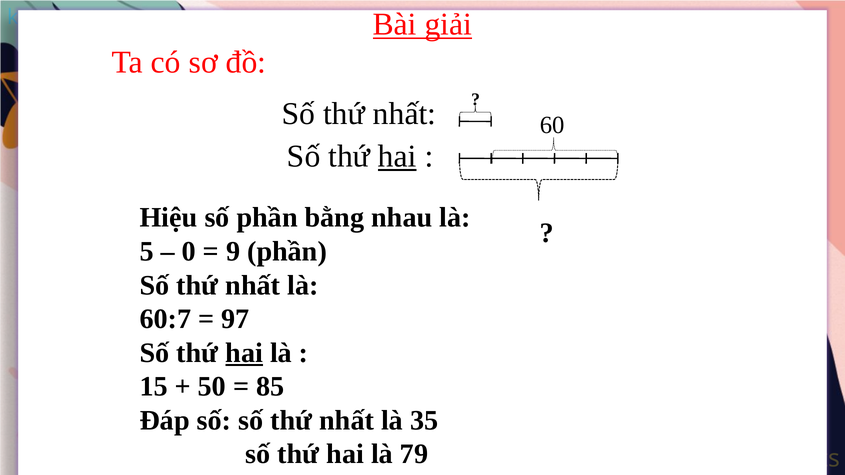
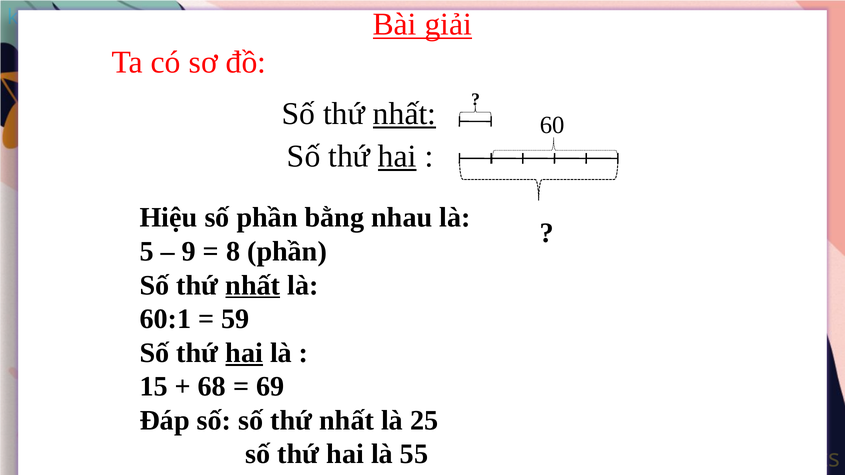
nhất at (404, 114) underline: none -> present
0: 0 -> 9
9: 9 -> 8
nhất at (253, 285) underline: none -> present
60:7: 60:7 -> 60:1
97: 97 -> 59
50: 50 -> 68
85: 85 -> 69
35: 35 -> 25
79: 79 -> 55
